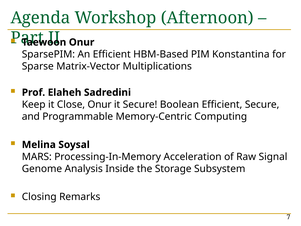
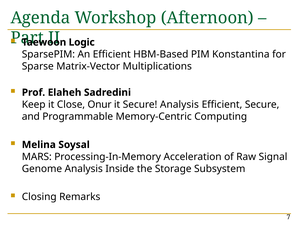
Onur at (82, 42): Onur -> Logic
Secure Boolean: Boolean -> Analysis
